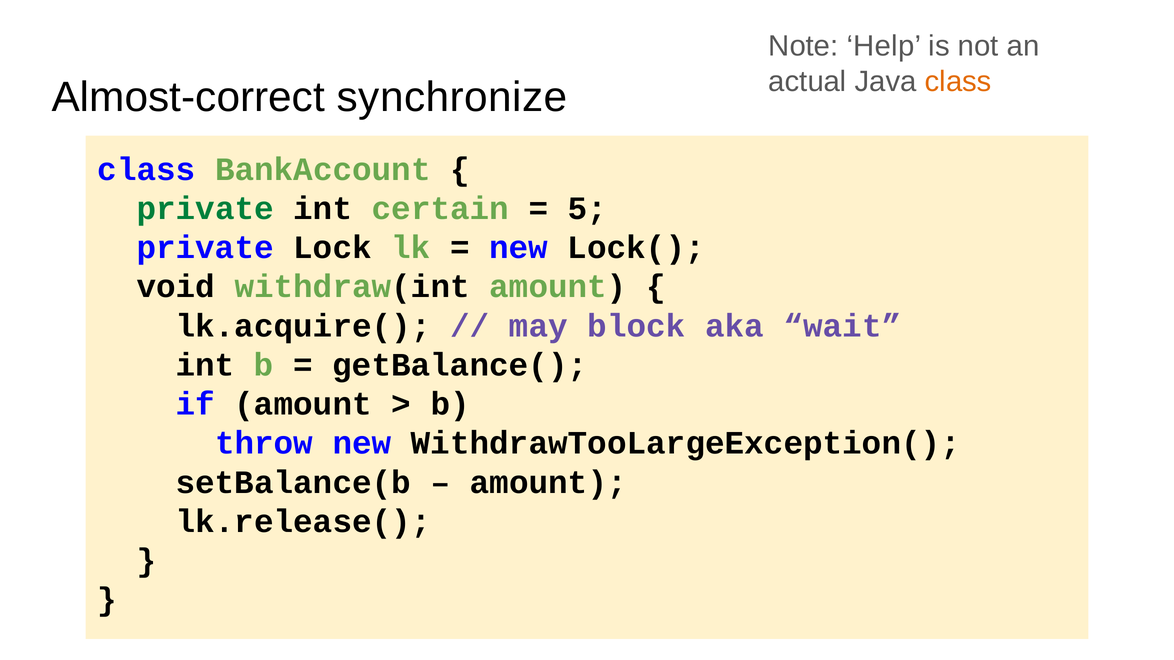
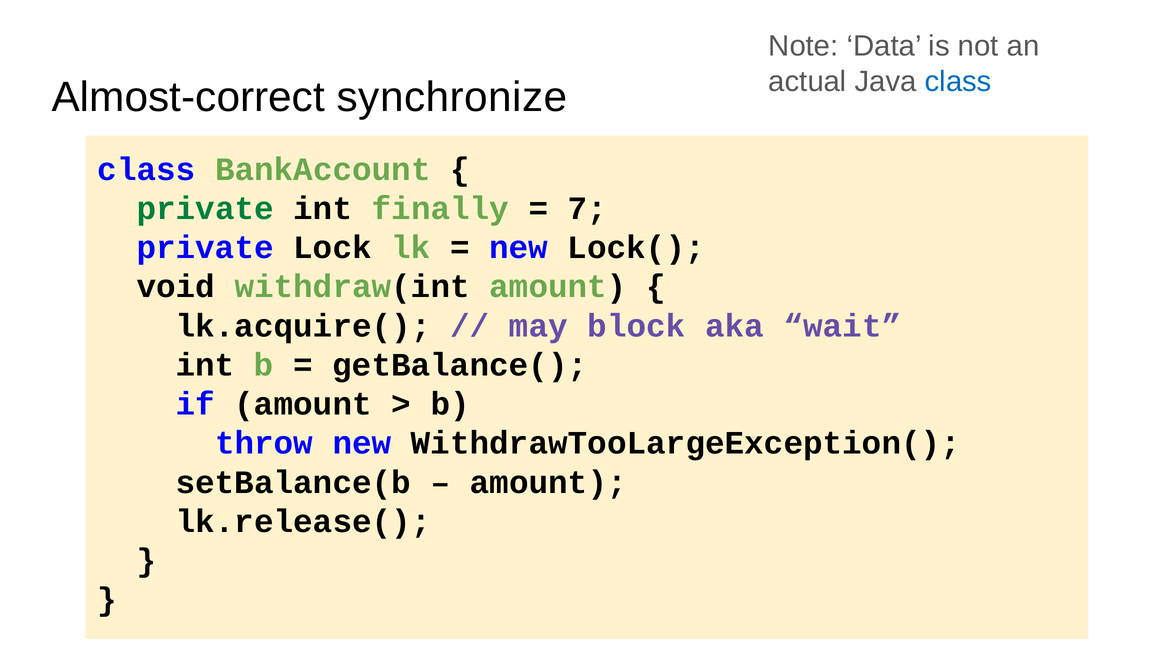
Help: Help -> Data
class at (958, 81) colour: orange -> blue
certain: certain -> finally
5: 5 -> 7
